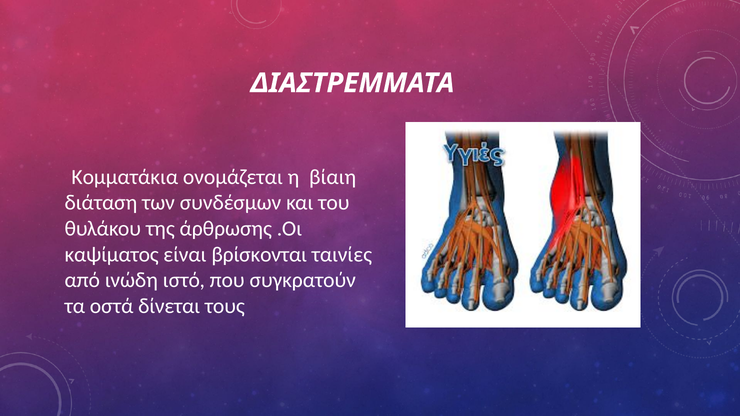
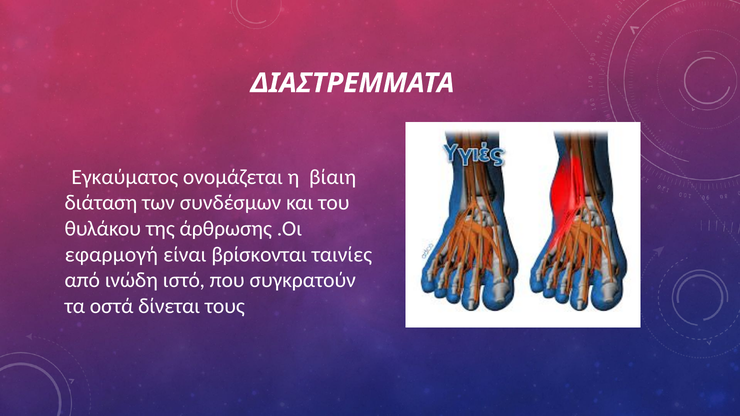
Κομματάκια: Κομματάκια -> Εγκαύματος
καψίματος: καψίματος -> εφαρμογή
